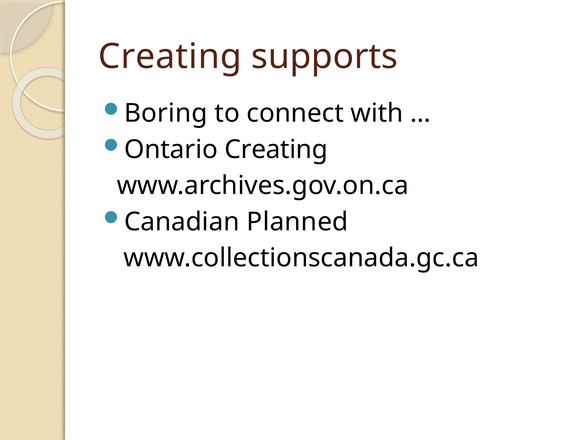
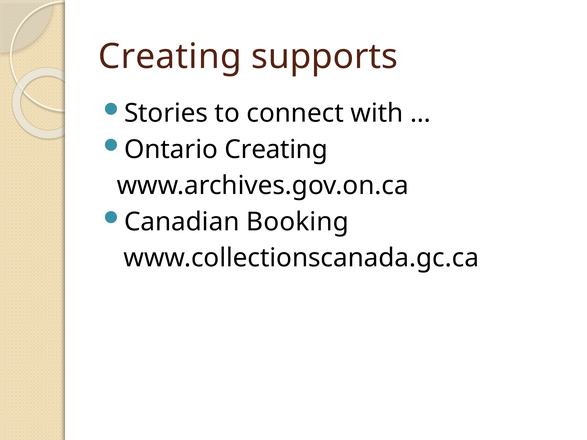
Boring: Boring -> Stories
Planned: Planned -> Booking
